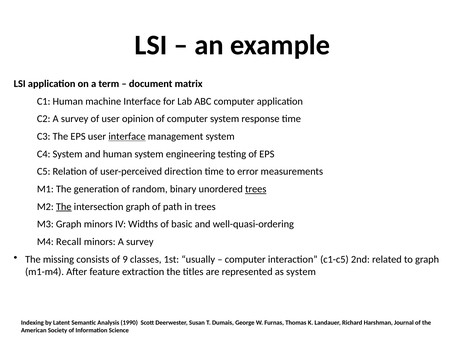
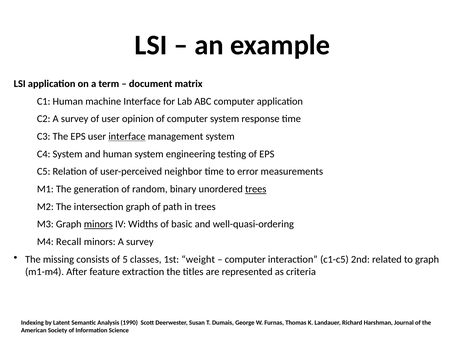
direction: direction -> neighbor
The at (64, 207) underline: present -> none
minors at (98, 224) underline: none -> present
9: 9 -> 5
usually: usually -> weight
as system: system -> criteria
